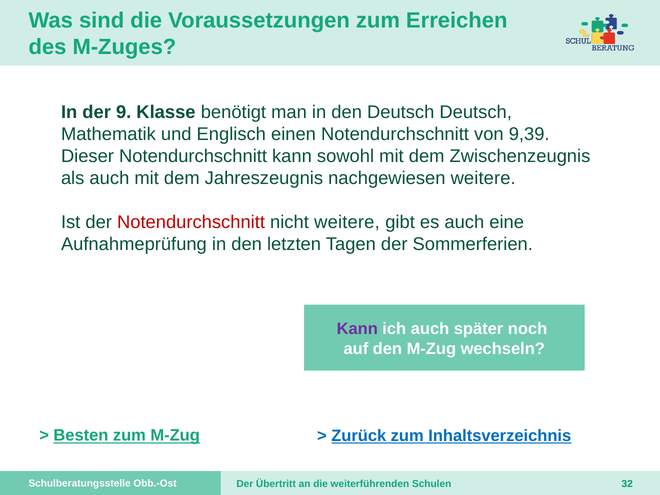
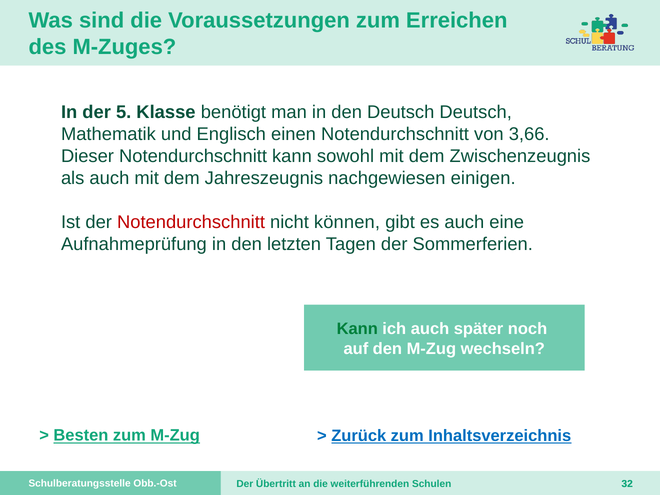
9: 9 -> 5
9,39: 9,39 -> 3,66
nachgewiesen weitere: weitere -> einigen
nicht weitere: weitere -> können
Kann at (357, 329) colour: purple -> green
